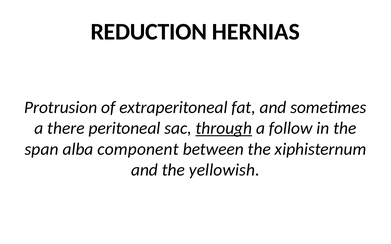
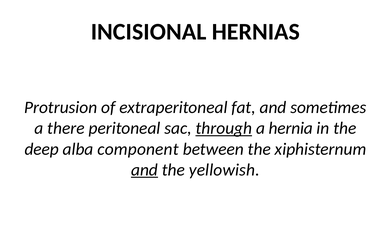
REDUCTION: REDUCTION -> INCISIONAL
follow: follow -> hernia
span: span -> deep
and at (145, 170) underline: none -> present
